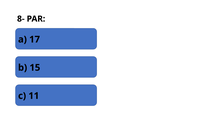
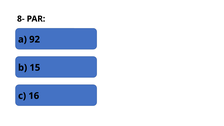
17: 17 -> 92
11: 11 -> 16
